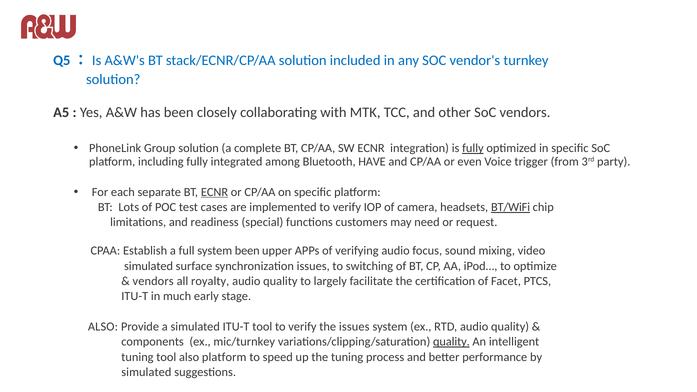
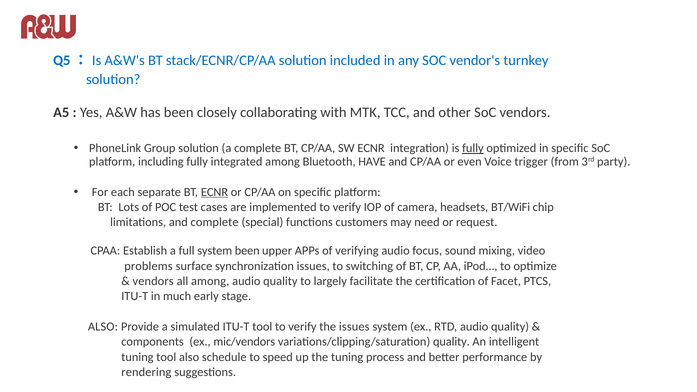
BT/WiFi underline: present -> none
and readiness: readiness -> complete
simulated at (149, 266): simulated -> problems
all royalty: royalty -> among
mic/turnkey: mic/turnkey -> mic/vendors
quality at (451, 342) underline: present -> none
also platform: platform -> schedule
simulated at (146, 372): simulated -> rendering
